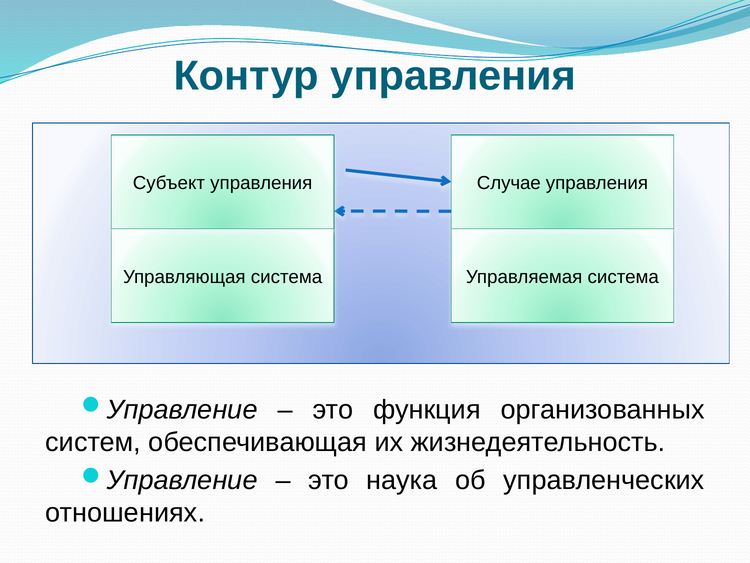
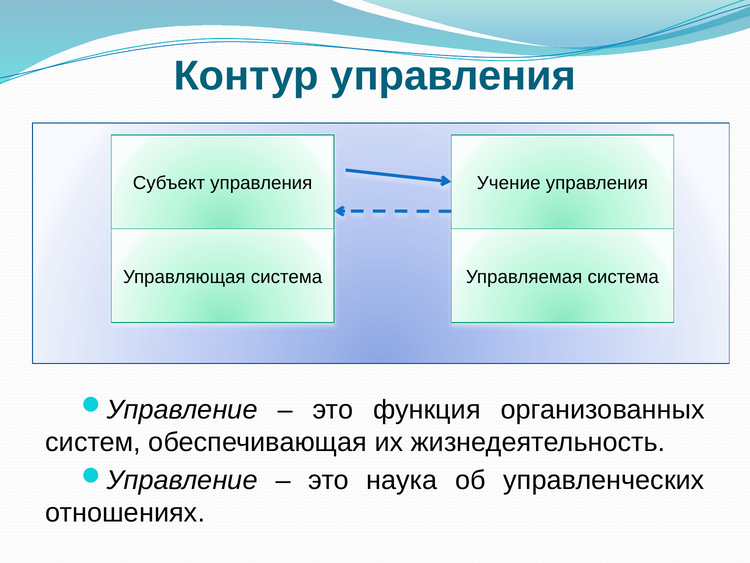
Случае: Случае -> Учение
